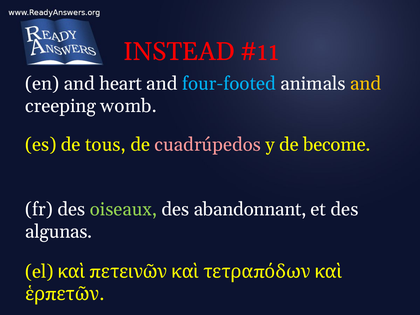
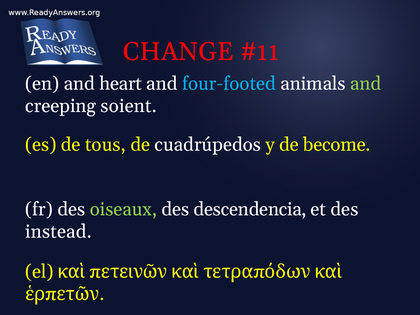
INSTEAD: INSTEAD -> CHANGE
and at (366, 84) colour: yellow -> light green
womb: womb -> soient
cuadrúpedos colour: pink -> white
abandonnant: abandonnant -> descendencia
algunas: algunas -> instead
